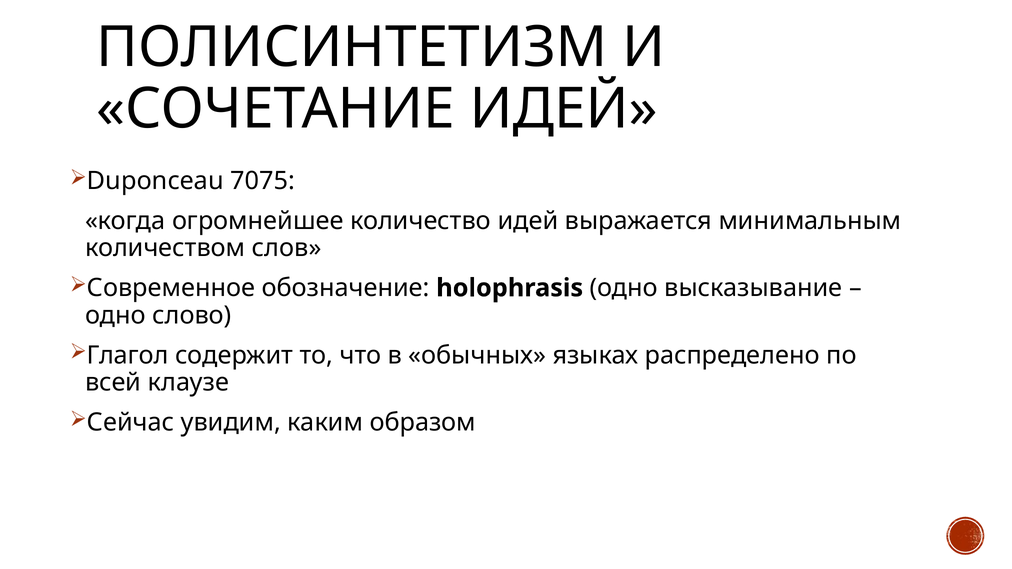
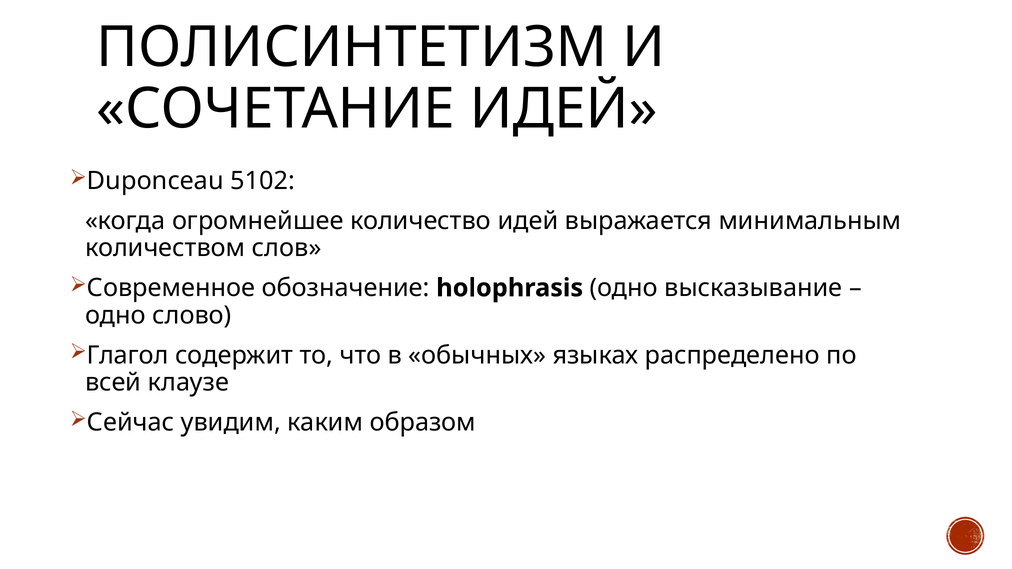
7075: 7075 -> 5102
